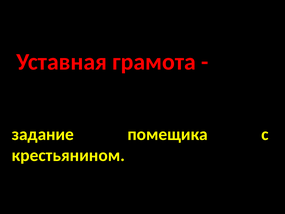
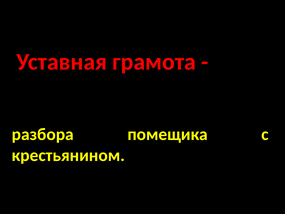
задание: задание -> разбора
